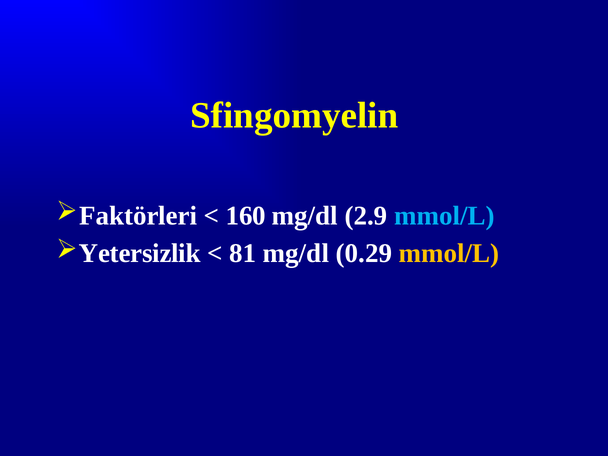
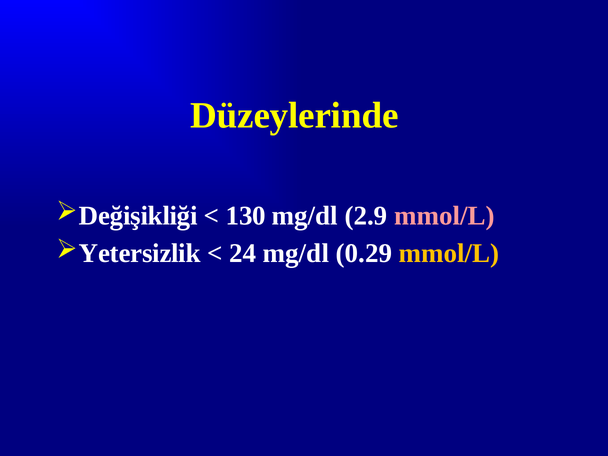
Sfingomyelin: Sfingomyelin -> Düzeylerinde
Faktörleri: Faktörleri -> Değişikliği
160: 160 -> 130
mmol/L at (445, 216) colour: light blue -> pink
81: 81 -> 24
